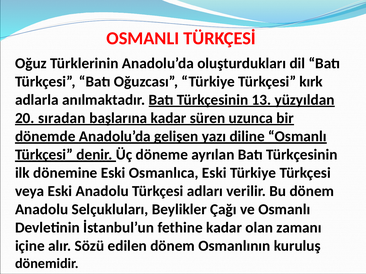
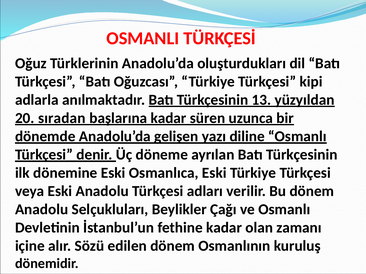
kırk: kırk -> kipi
